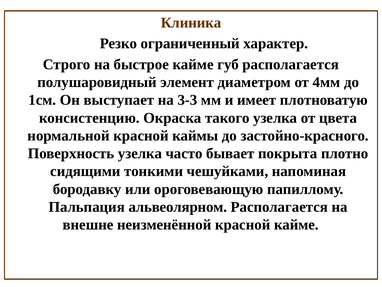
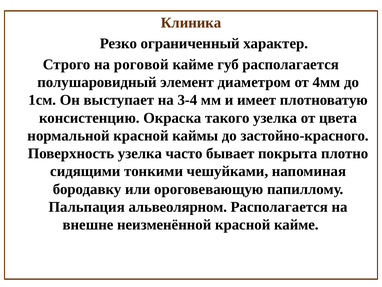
быстрое: быстрое -> роговой
3-3: 3-3 -> 3-4
